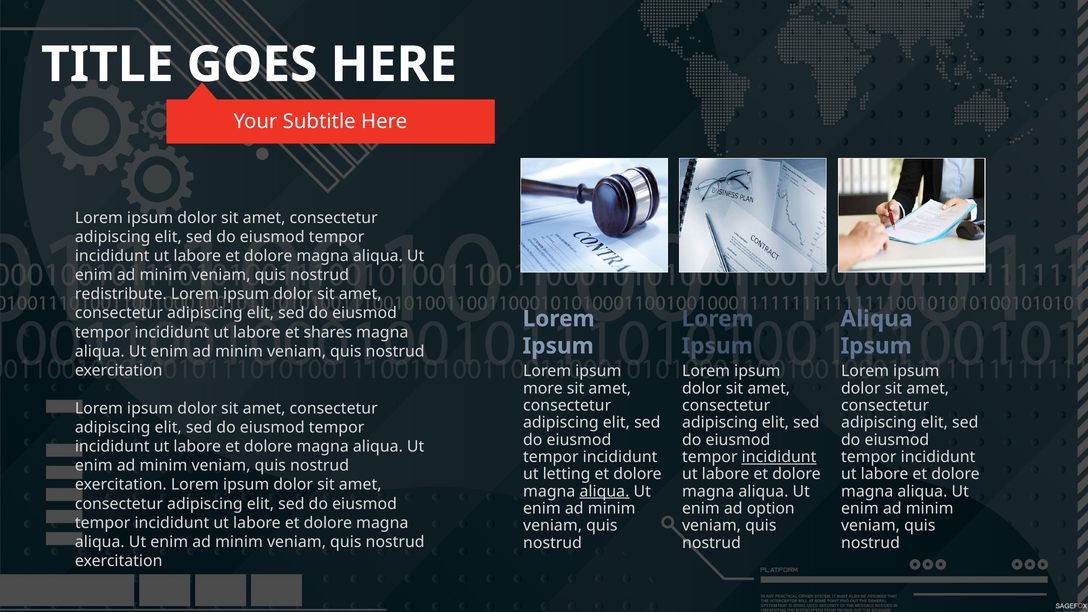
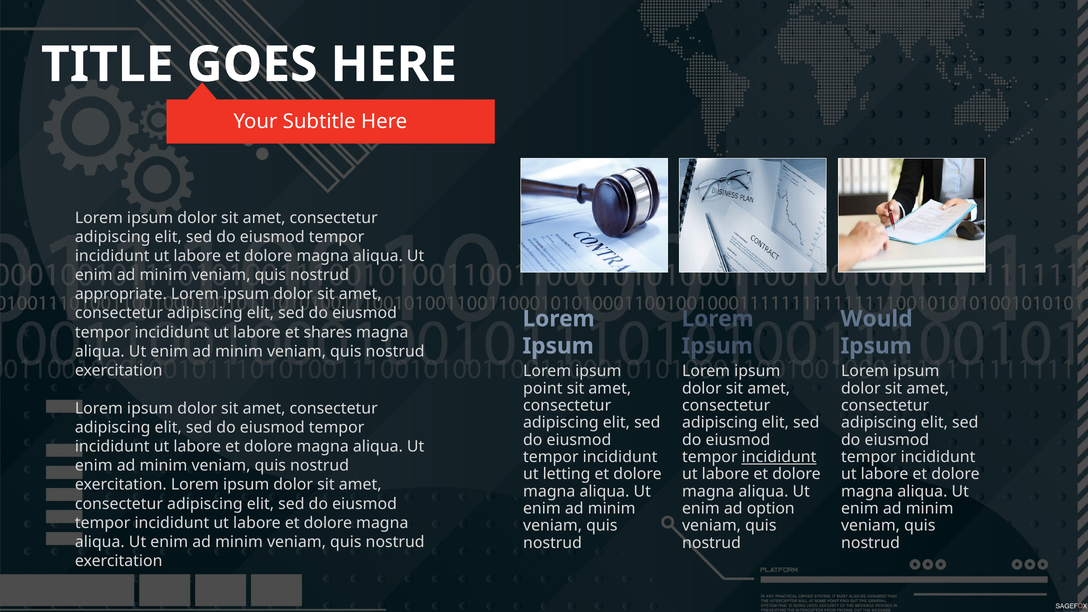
redistribute: redistribute -> appropriate
Aliqua at (877, 319): Aliqua -> Would
more: more -> point
aliqua at (604, 491) underline: present -> none
